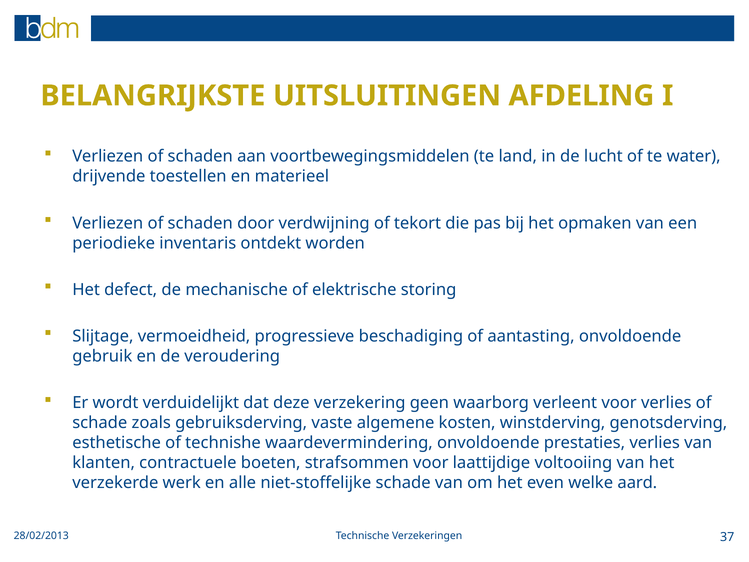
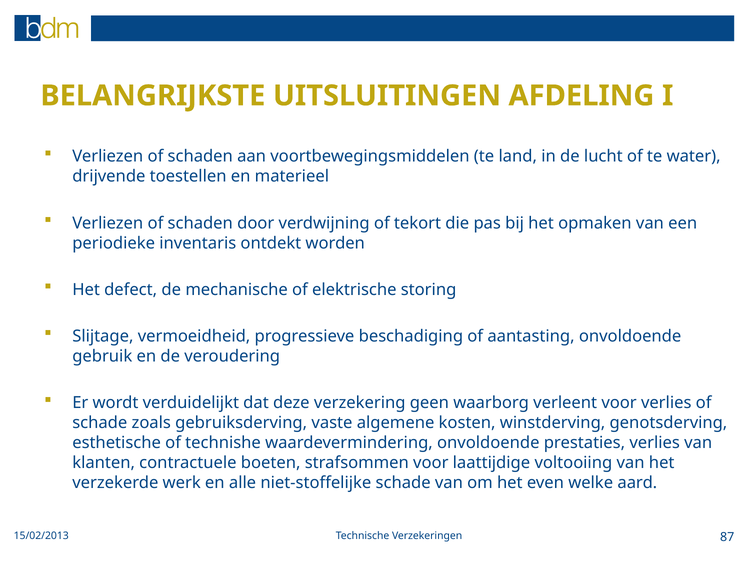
28/02/2013: 28/02/2013 -> 15/02/2013
37: 37 -> 87
